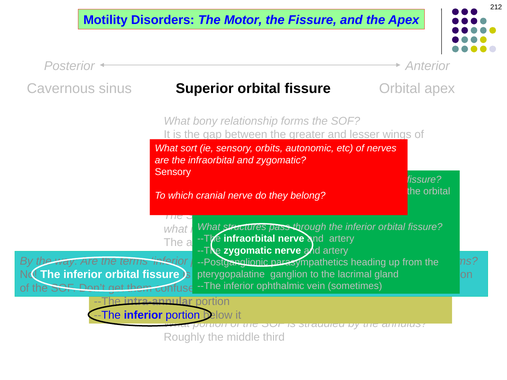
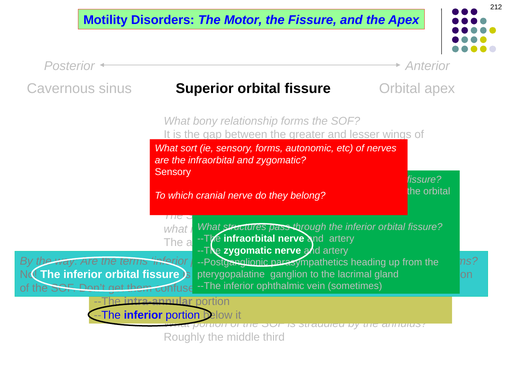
orbits at (269, 148): orbits -> forms
